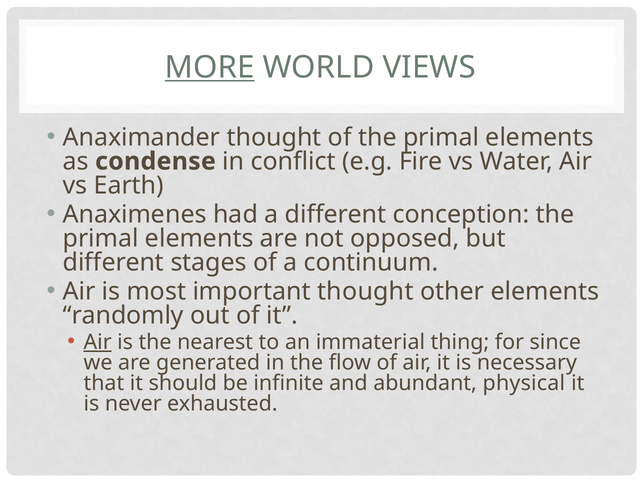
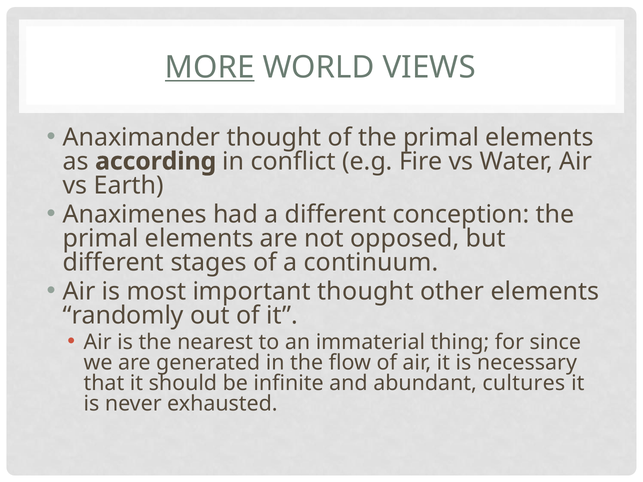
condense: condense -> according
Air at (98, 342) underline: present -> none
physical: physical -> cultures
